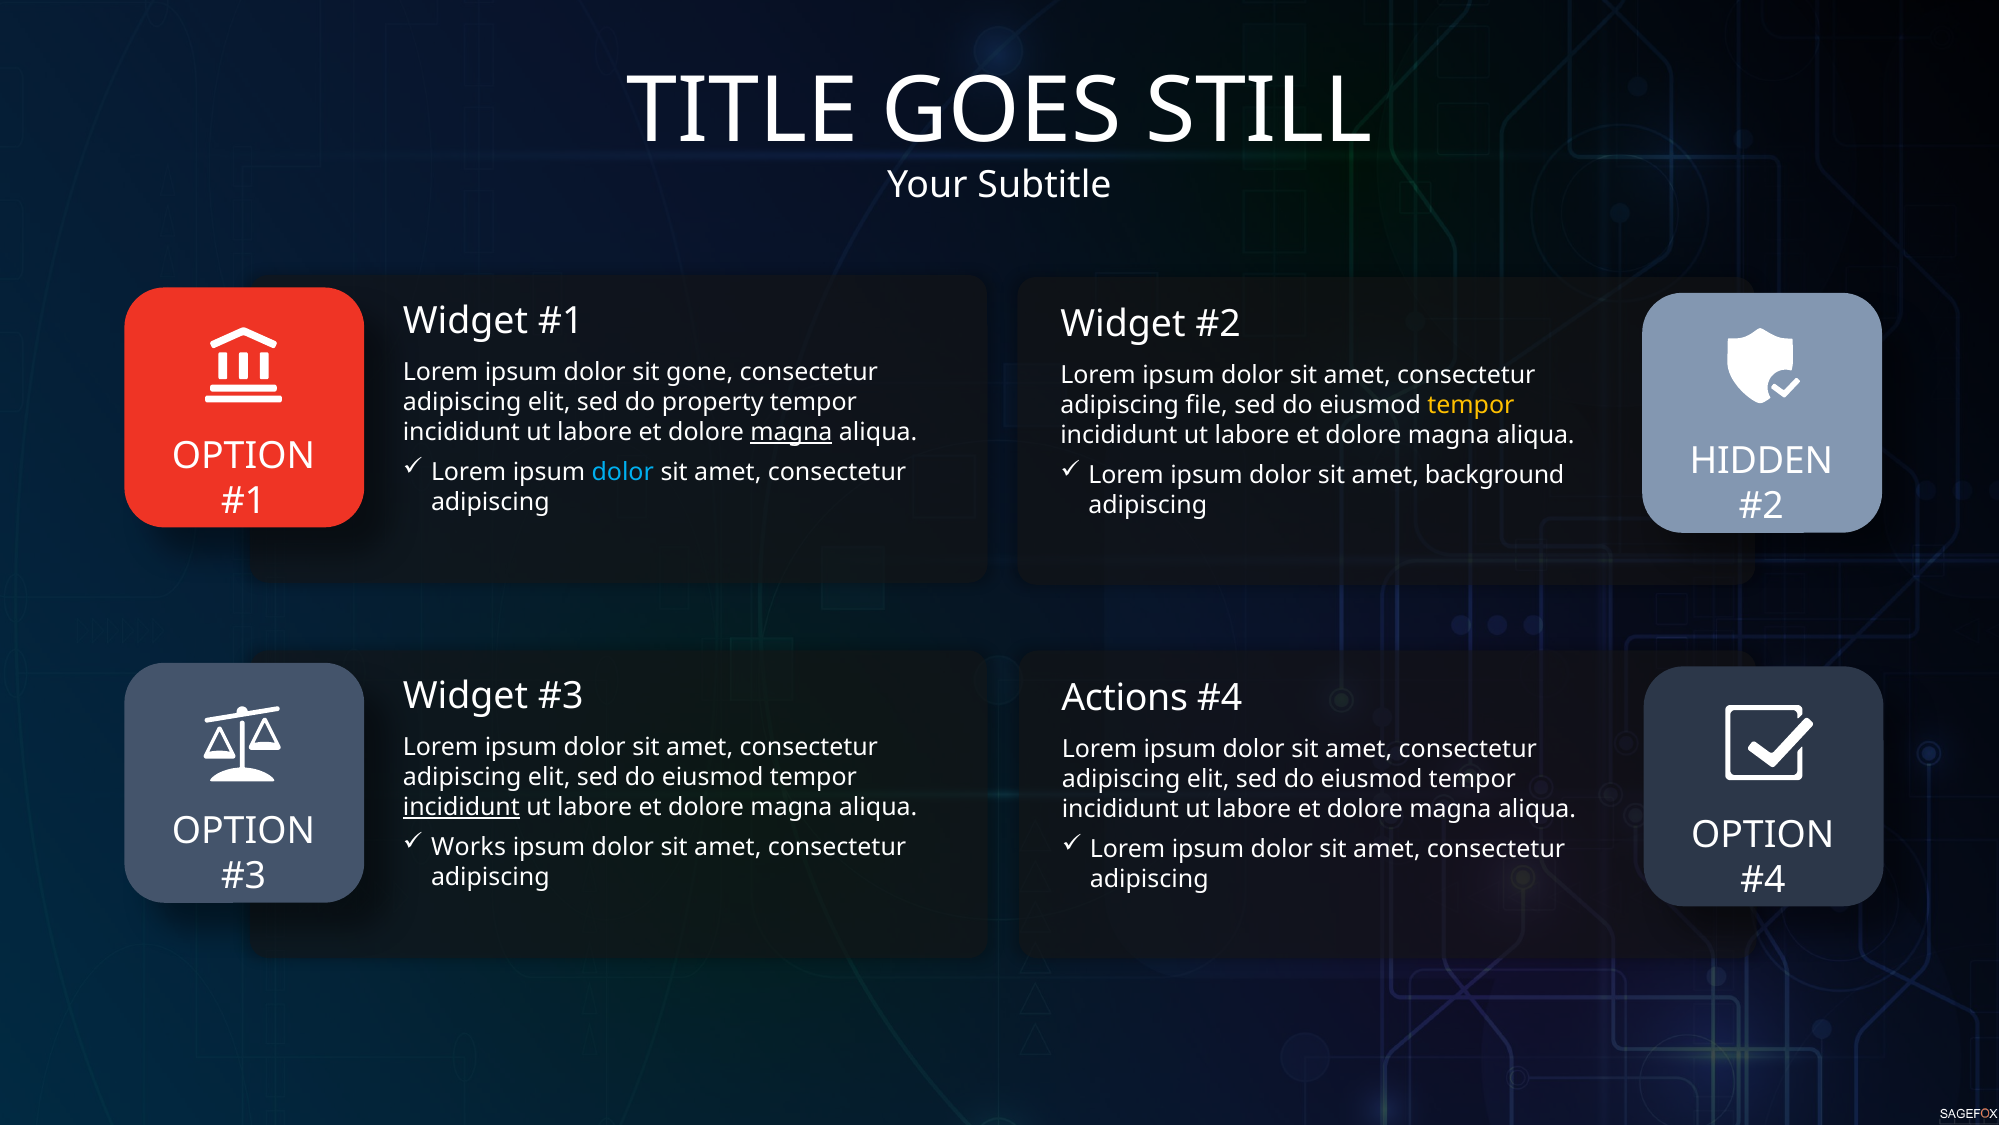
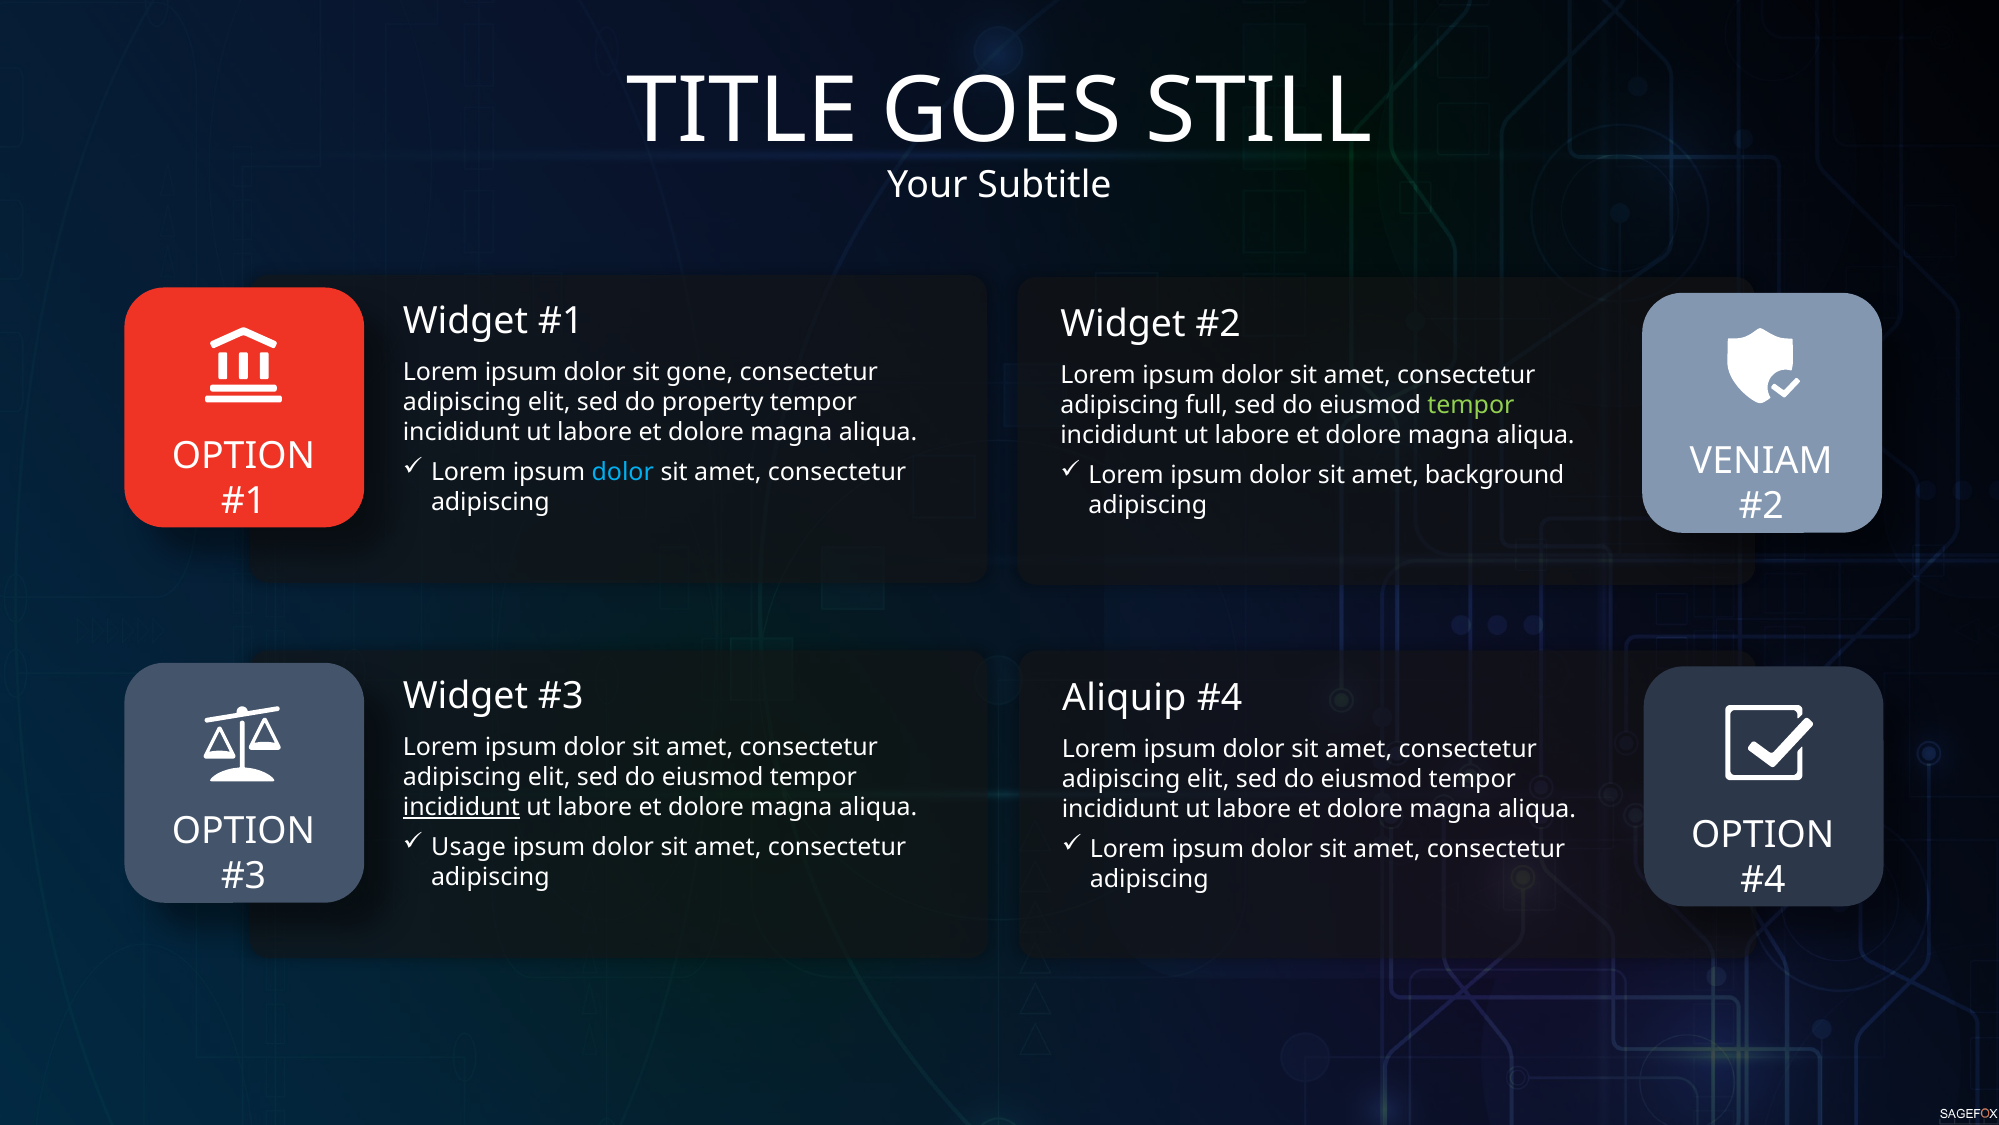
file: file -> full
tempor at (1471, 405) colour: yellow -> light green
magna at (791, 432) underline: present -> none
HIDDEN: HIDDEN -> VENIAM
Actions: Actions -> Aliquip
Works: Works -> Usage
